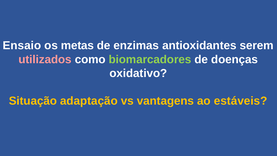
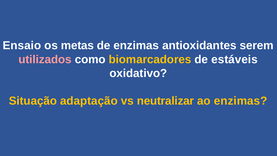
biomarcadores colour: light green -> yellow
doenças: doenças -> estáveis
vantagens: vantagens -> neutralizar
ao estáveis: estáveis -> enzimas
